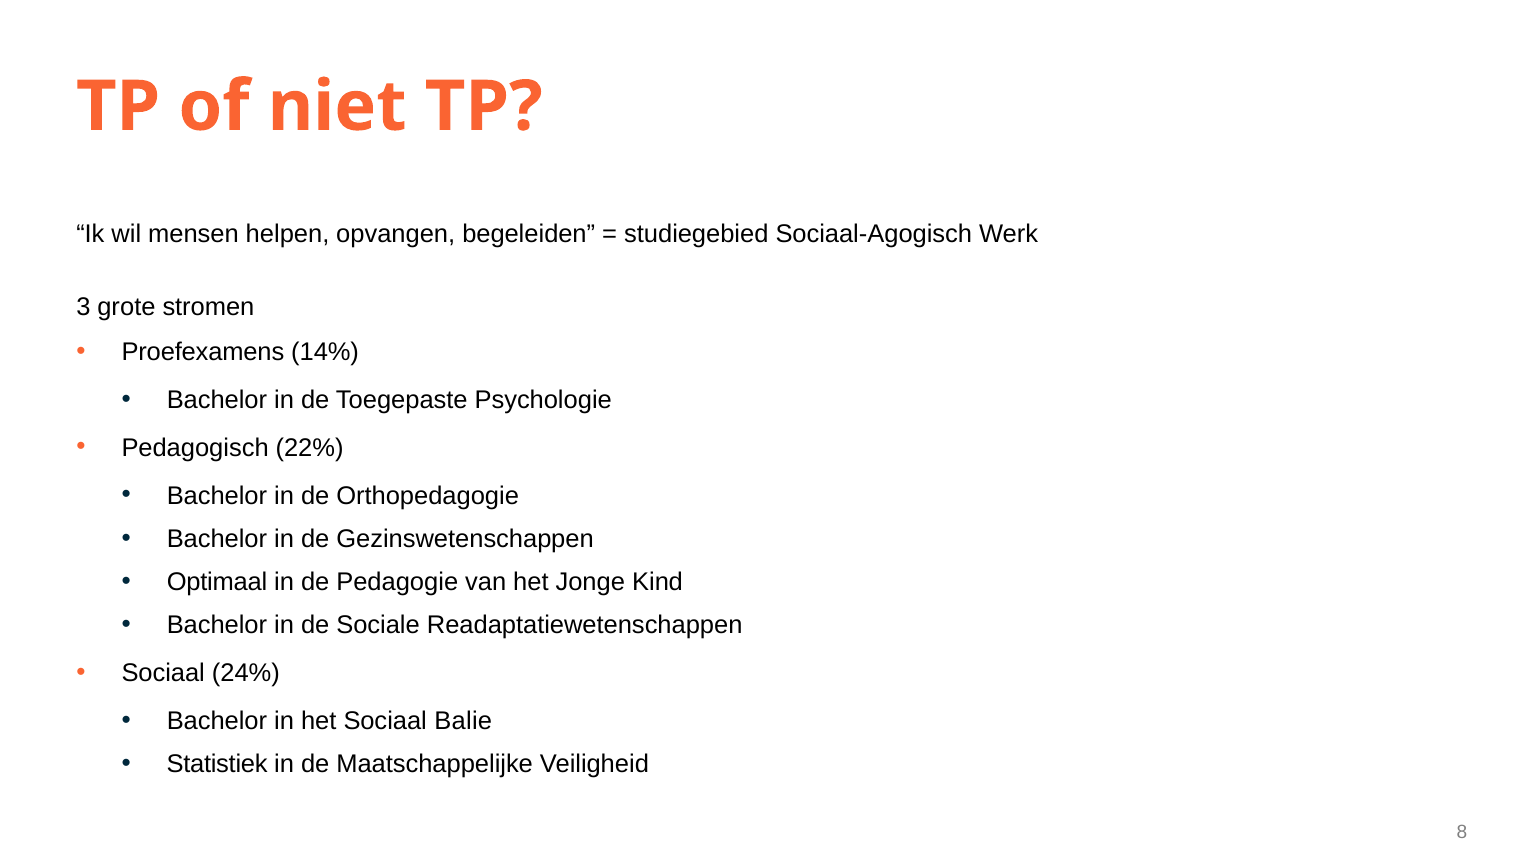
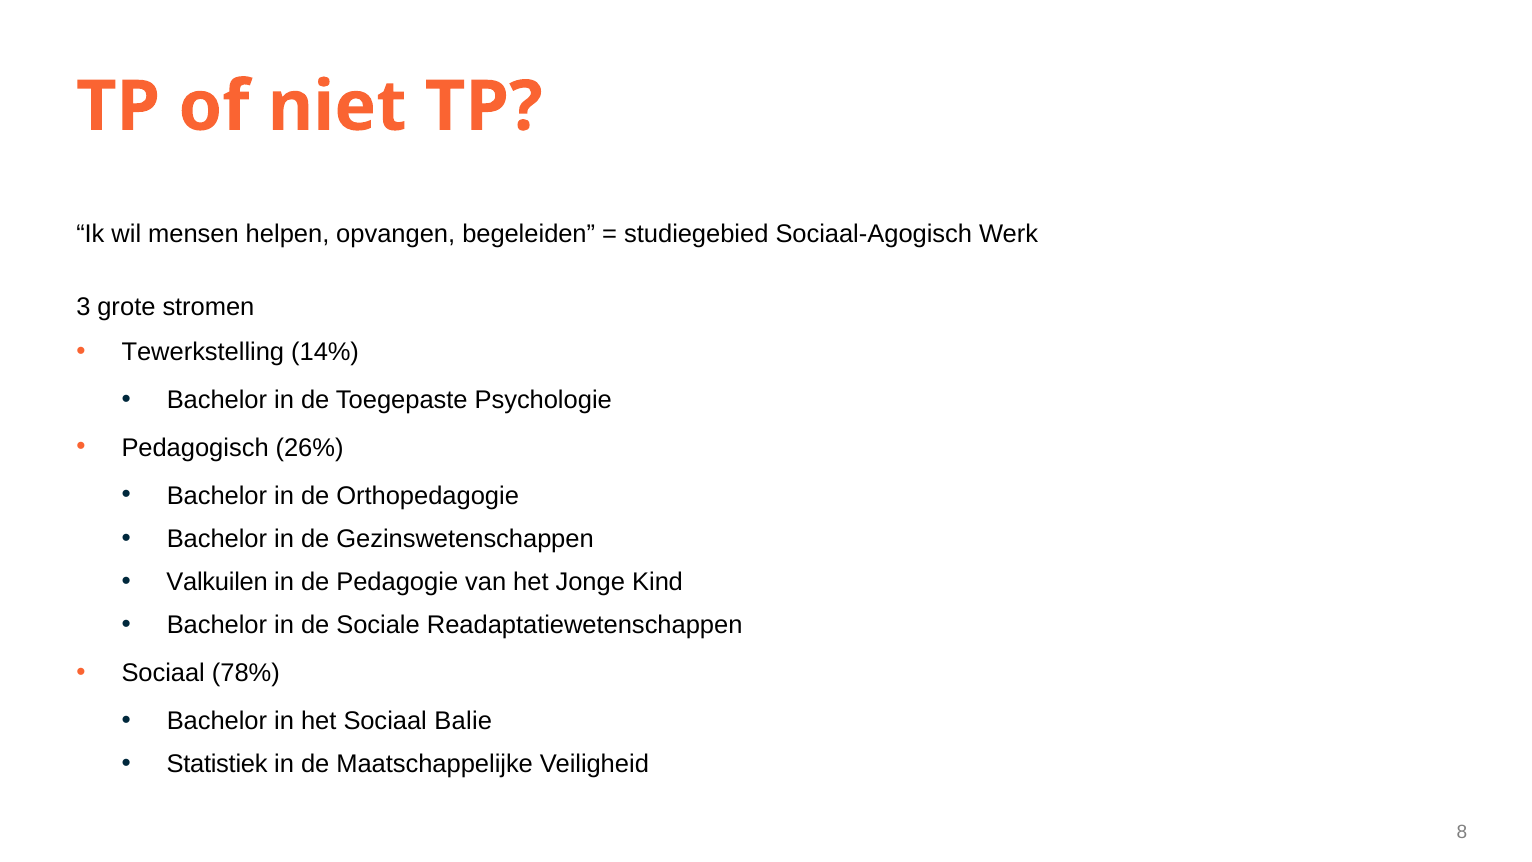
Proefexamens: Proefexamens -> Tewerkstelling
22%: 22% -> 26%
Optimaal: Optimaal -> Valkuilen
24%: 24% -> 78%
